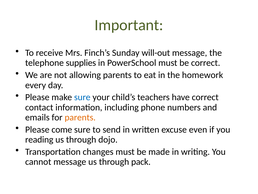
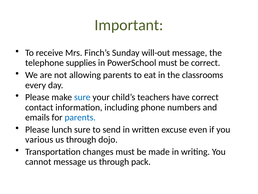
homework: homework -> classrooms
parents at (80, 117) colour: orange -> blue
come: come -> lunch
reading: reading -> various
